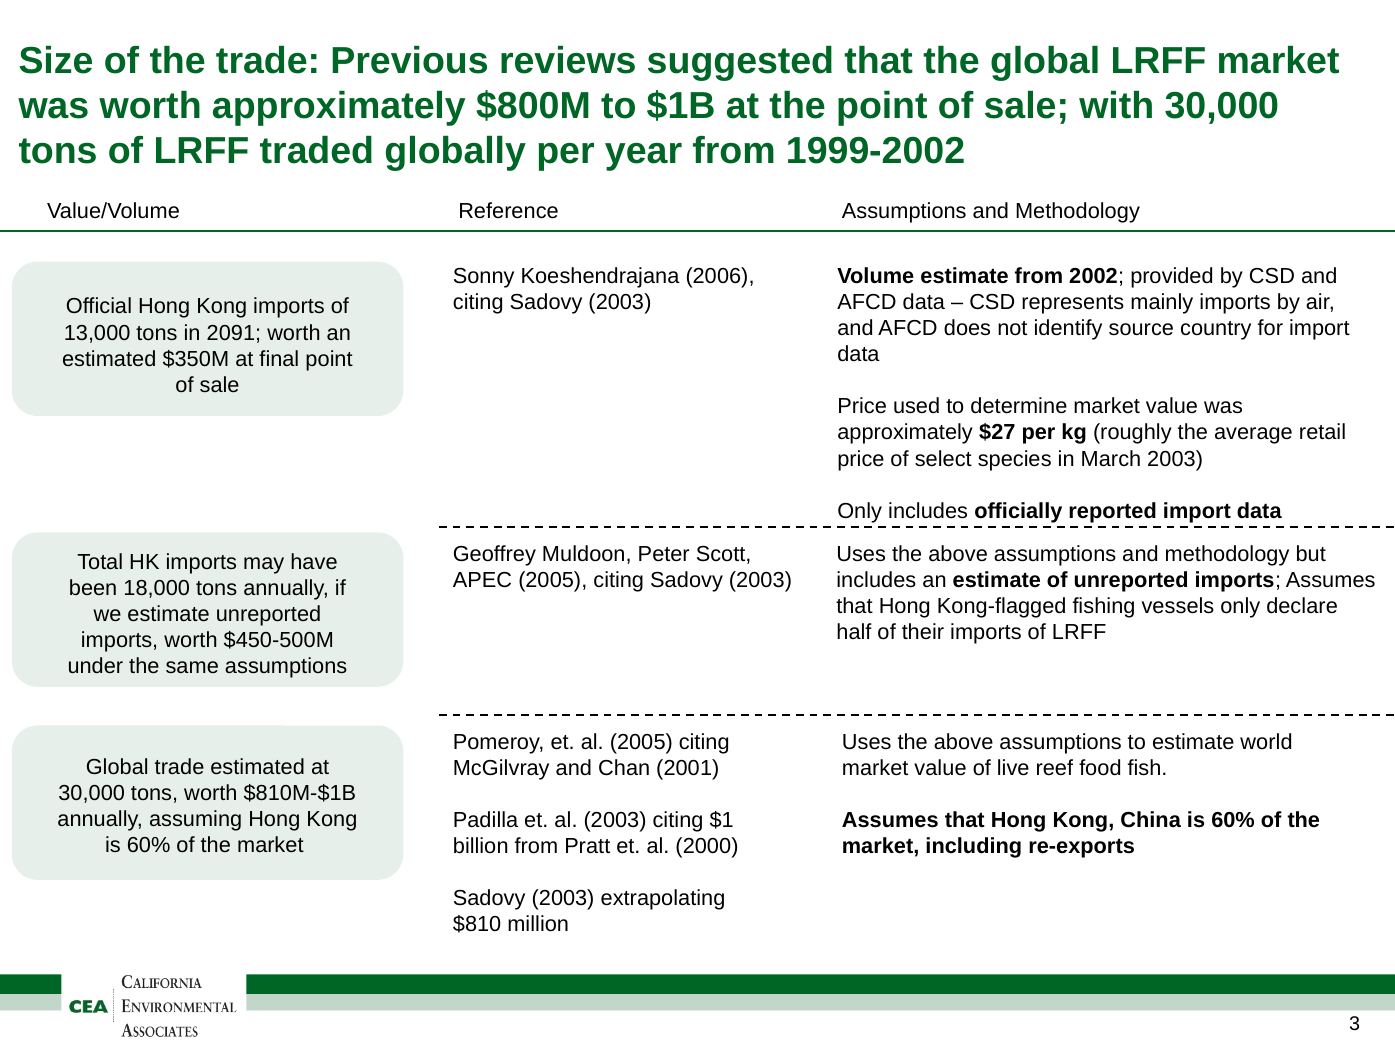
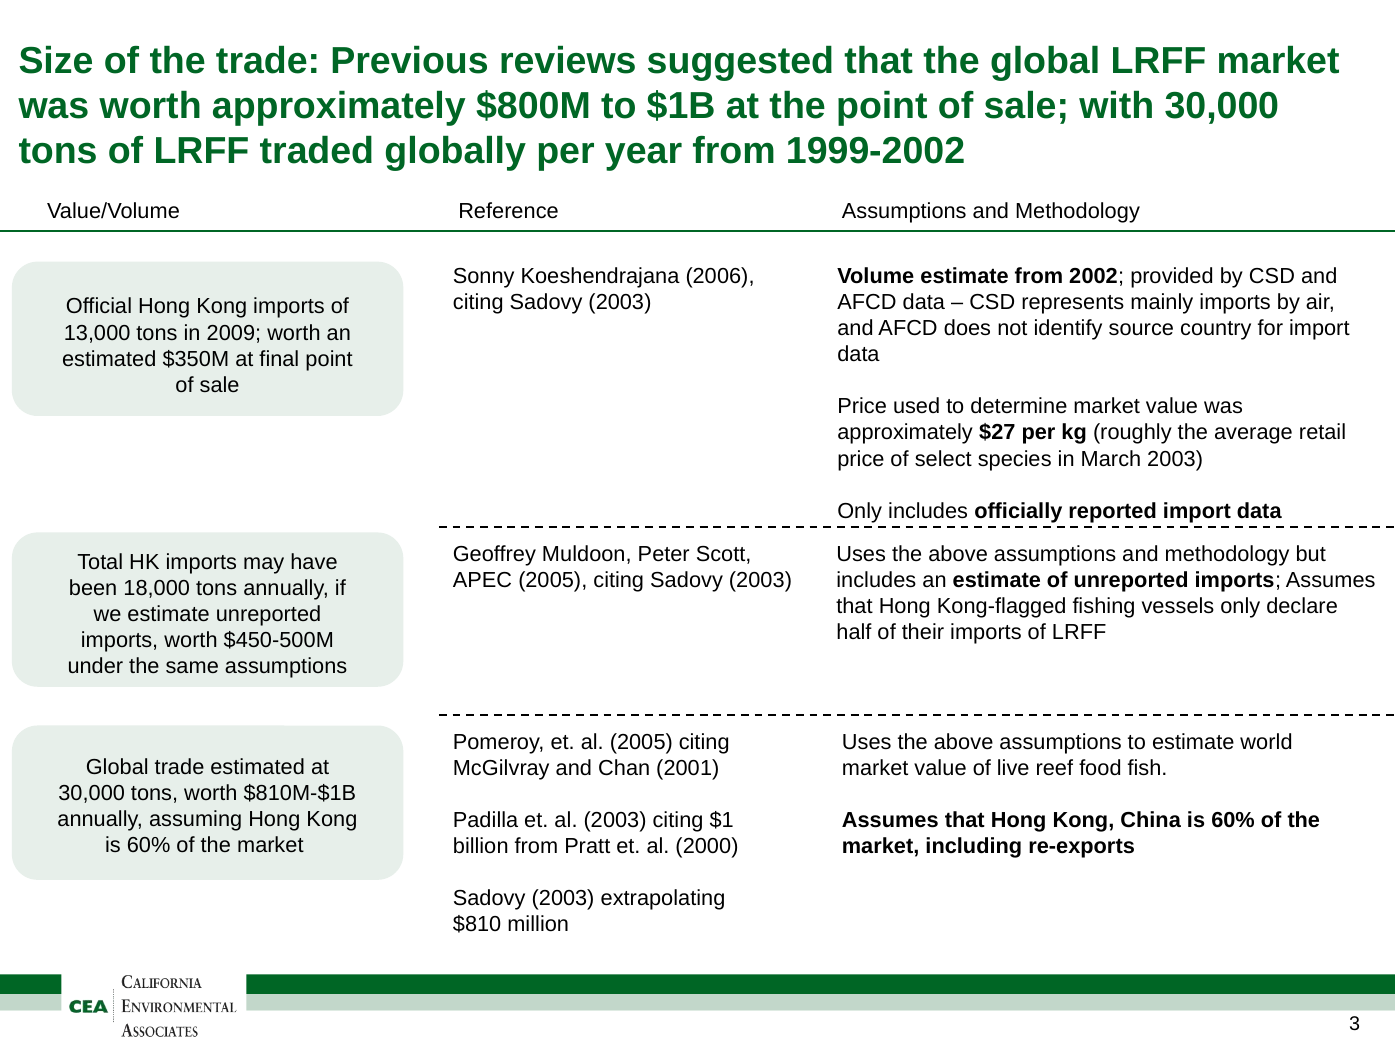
2091: 2091 -> 2009
